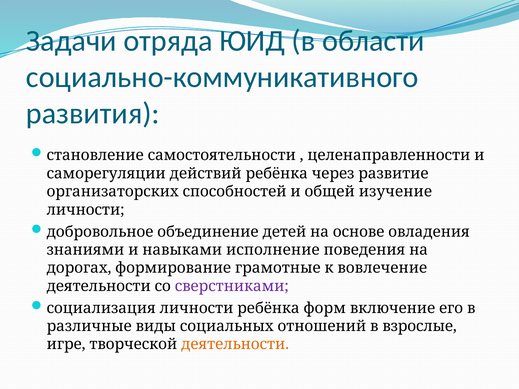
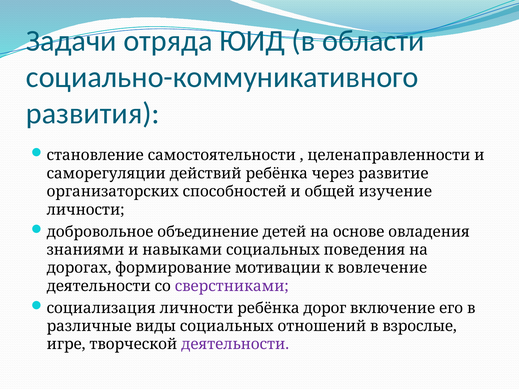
навыками исполнение: исполнение -> социальных
грамотные: грамотные -> мотивации
форм: форм -> дорог
деятельности at (235, 345) colour: orange -> purple
